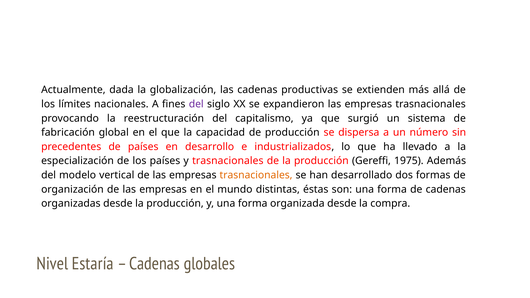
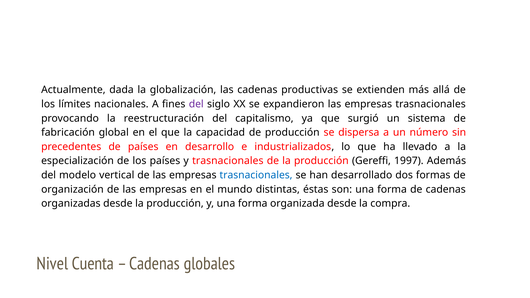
1975: 1975 -> 1997
trasnacionales at (256, 175) colour: orange -> blue
Estaría: Estaría -> Cuenta
